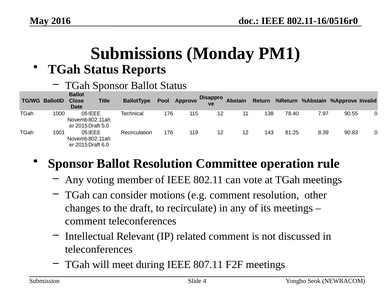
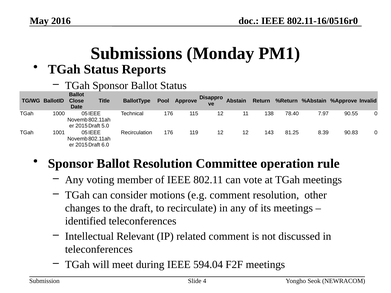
comment at (86, 221): comment -> identified
807.11: 807.11 -> 594.04
